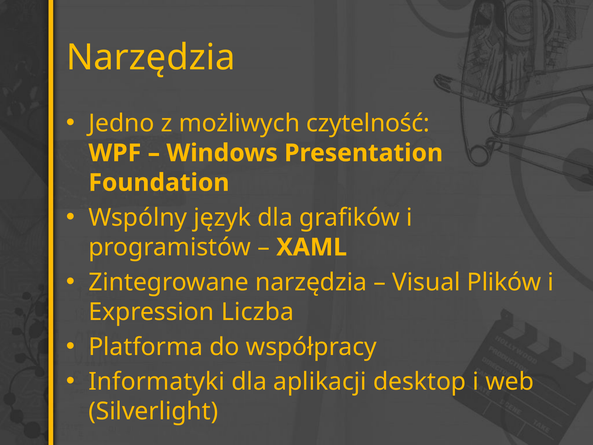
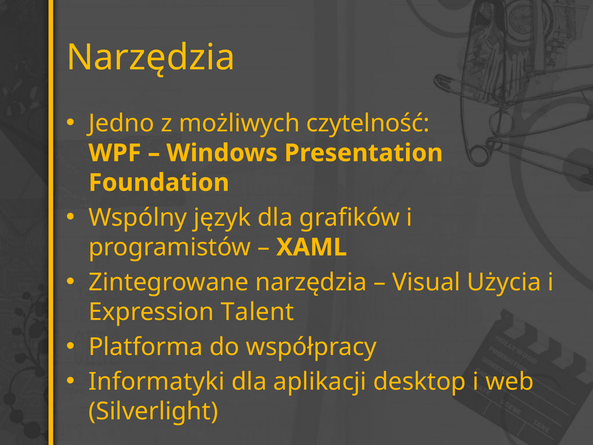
Plików: Plików -> Użycia
Liczba: Liczba -> Talent
